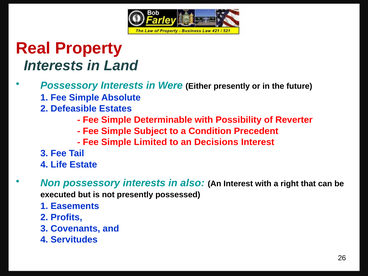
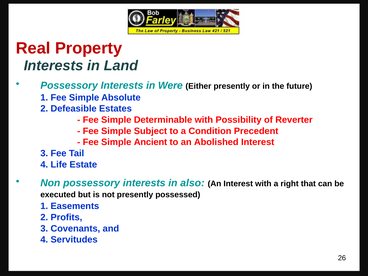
Limited: Limited -> Ancient
Decisions: Decisions -> Abolished
